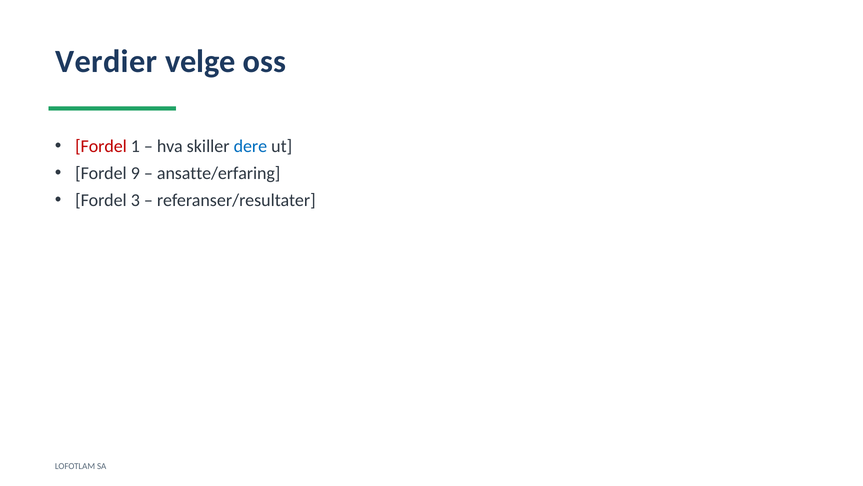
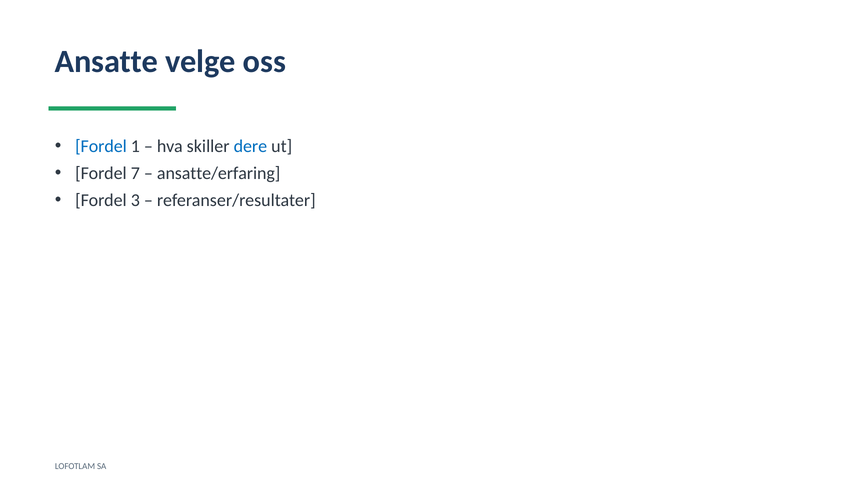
Verdier: Verdier -> Ansatte
Fordel at (101, 146) colour: red -> blue
9: 9 -> 7
